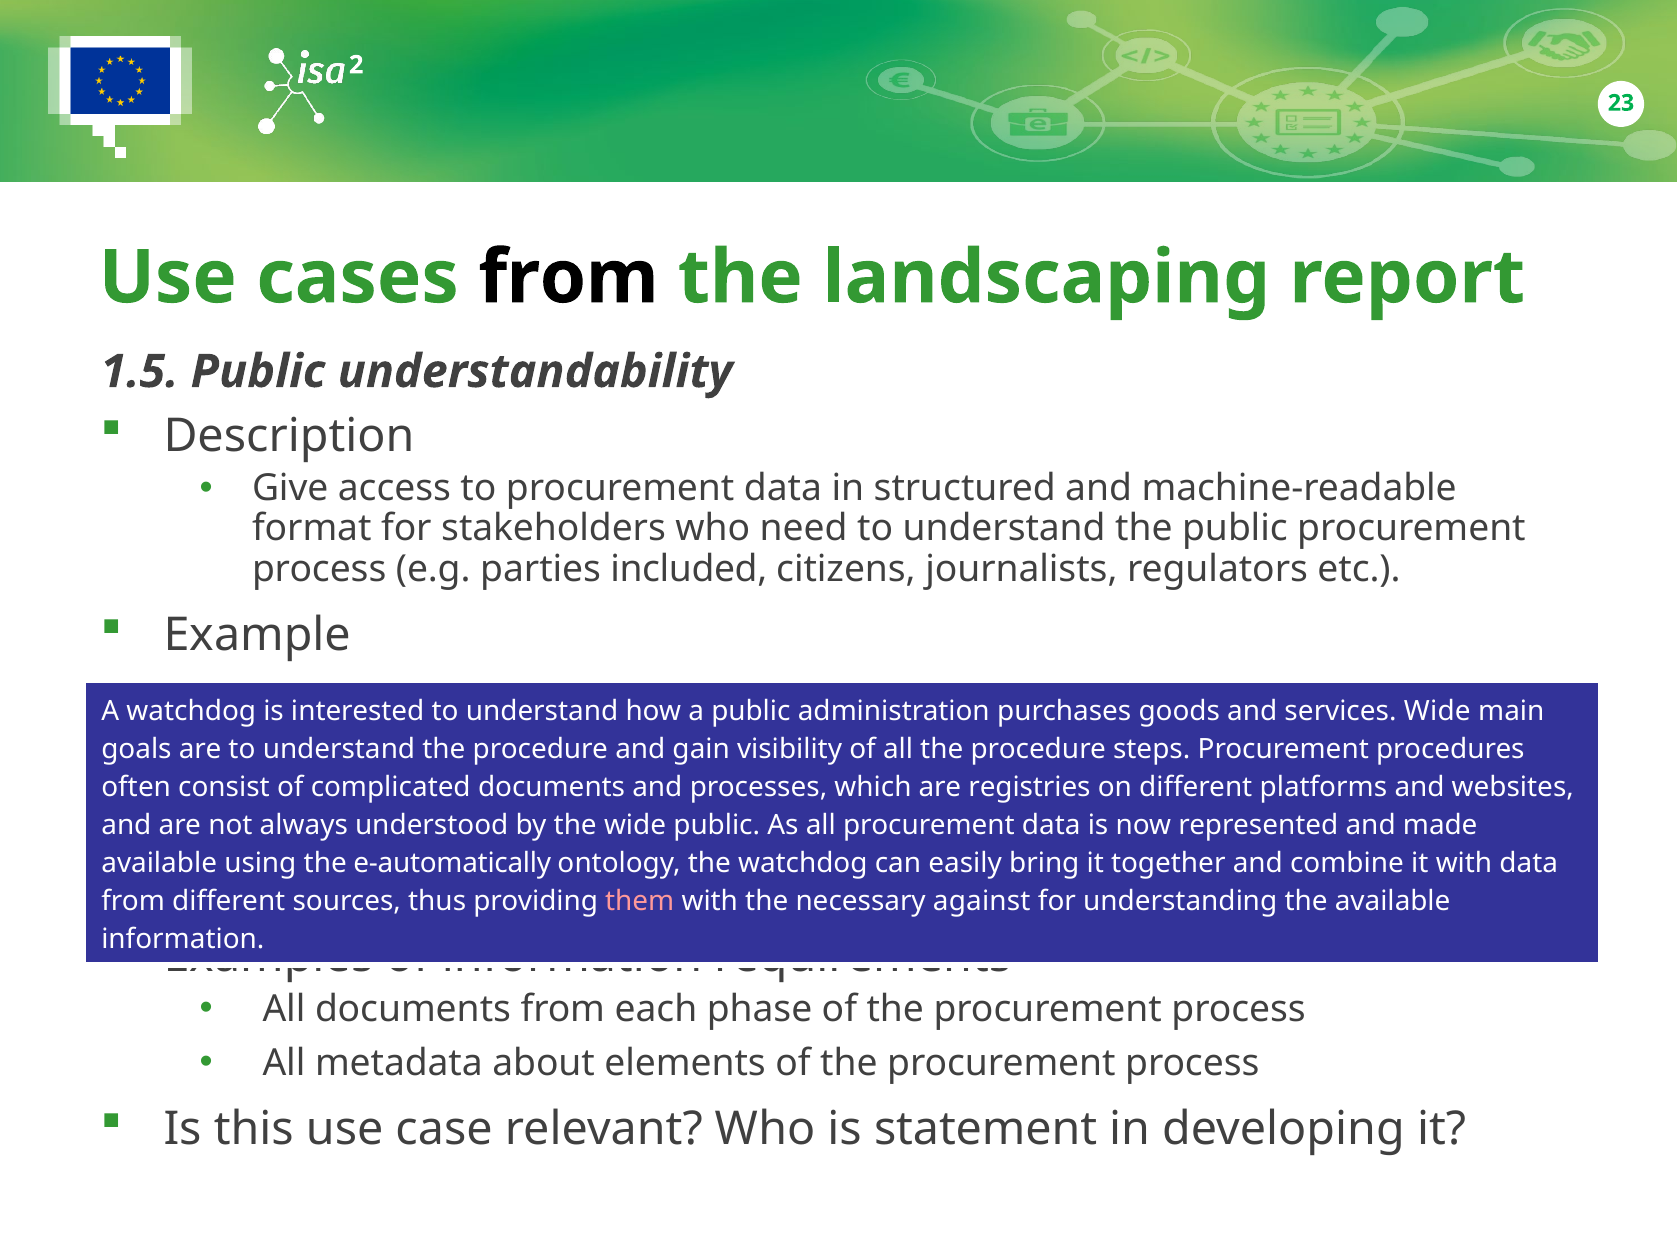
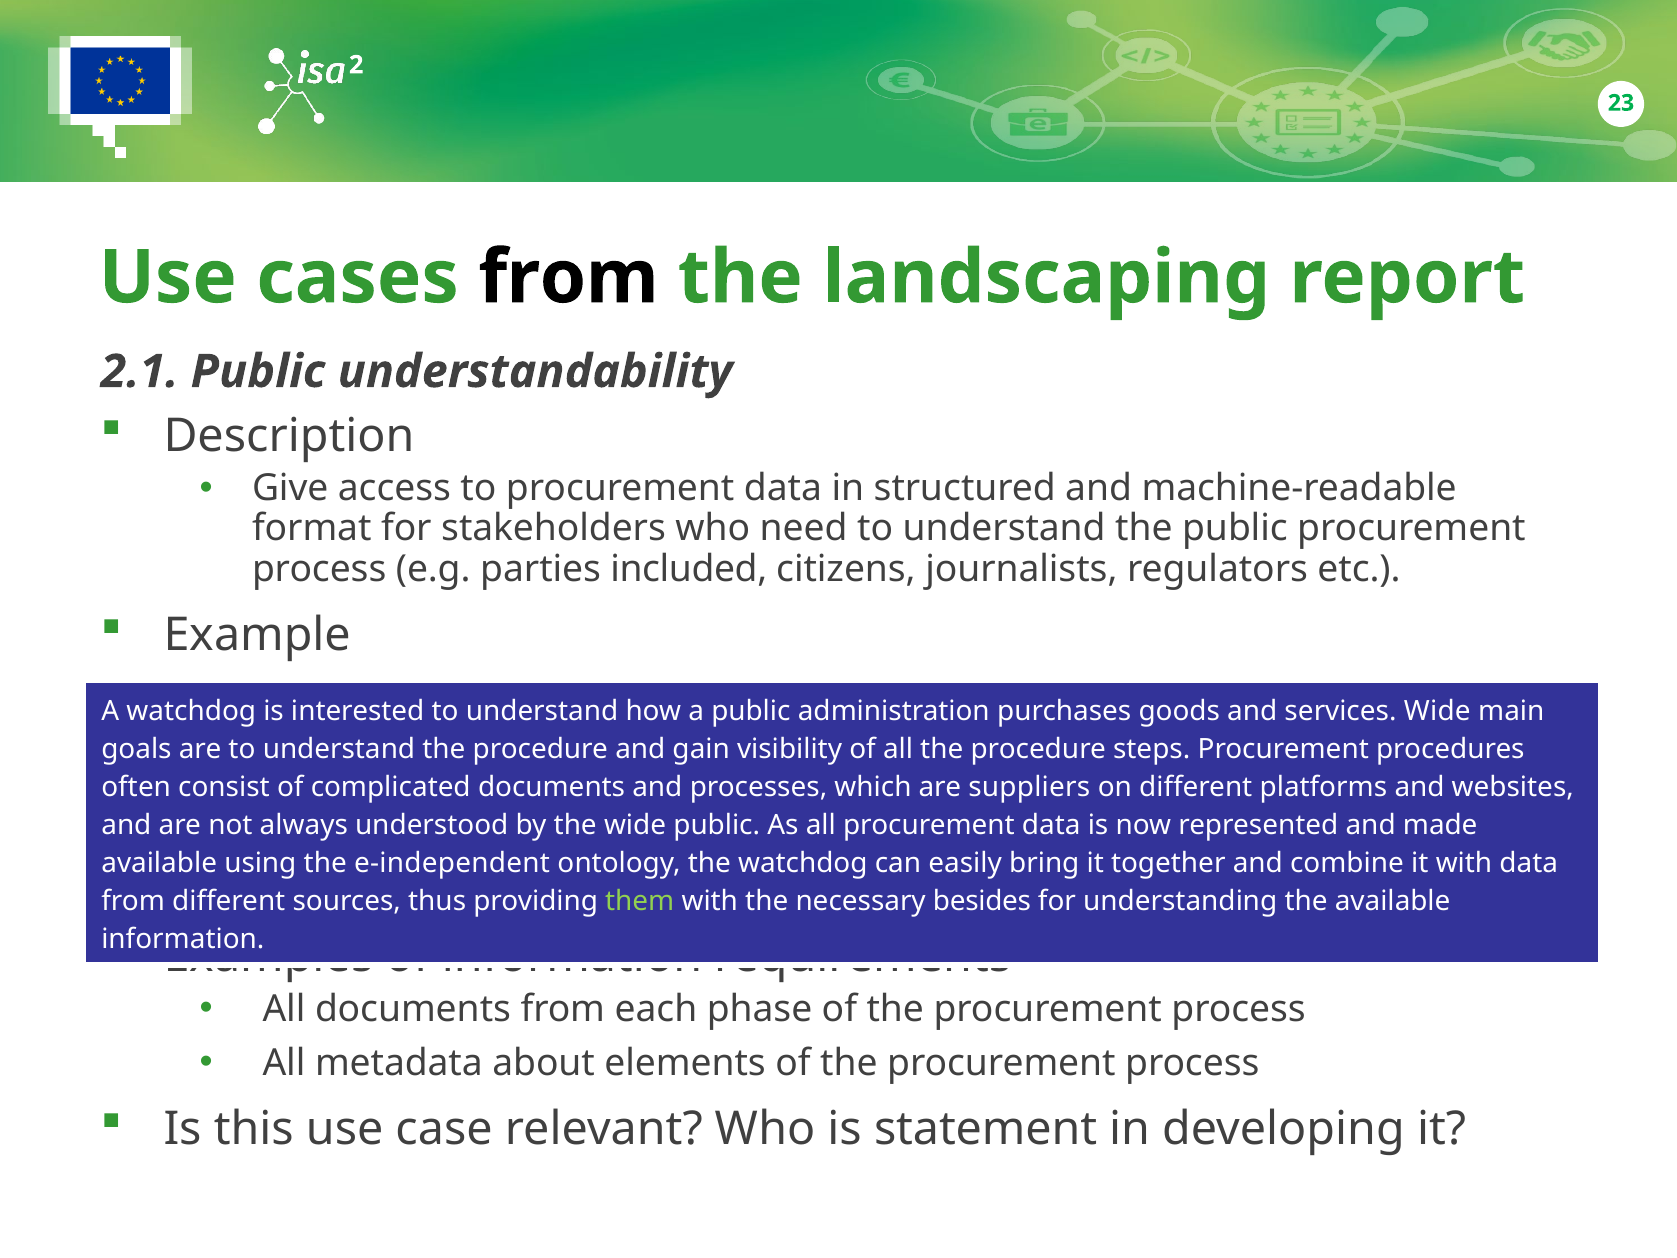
1.5: 1.5 -> 2.1
registries: registries -> suppliers
e-automatically: e-automatically -> e-independent
them colour: pink -> light green
against: against -> besides
